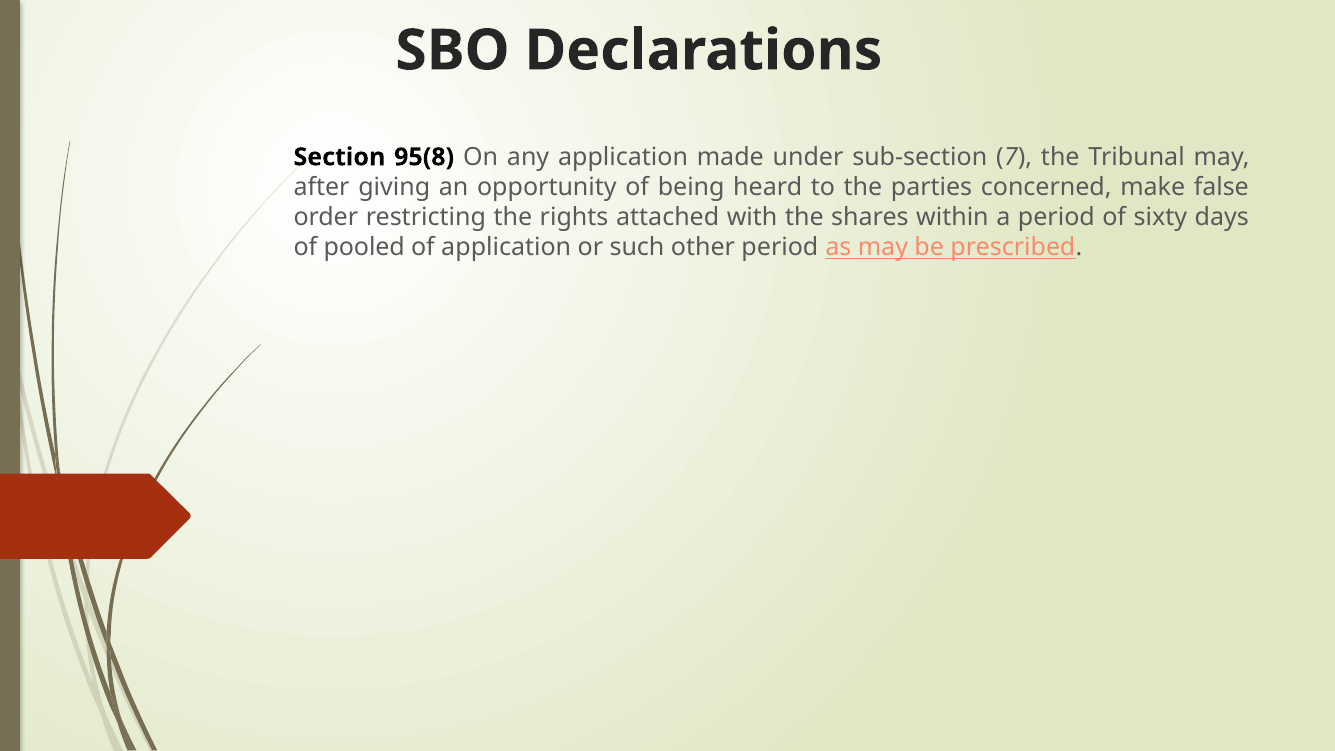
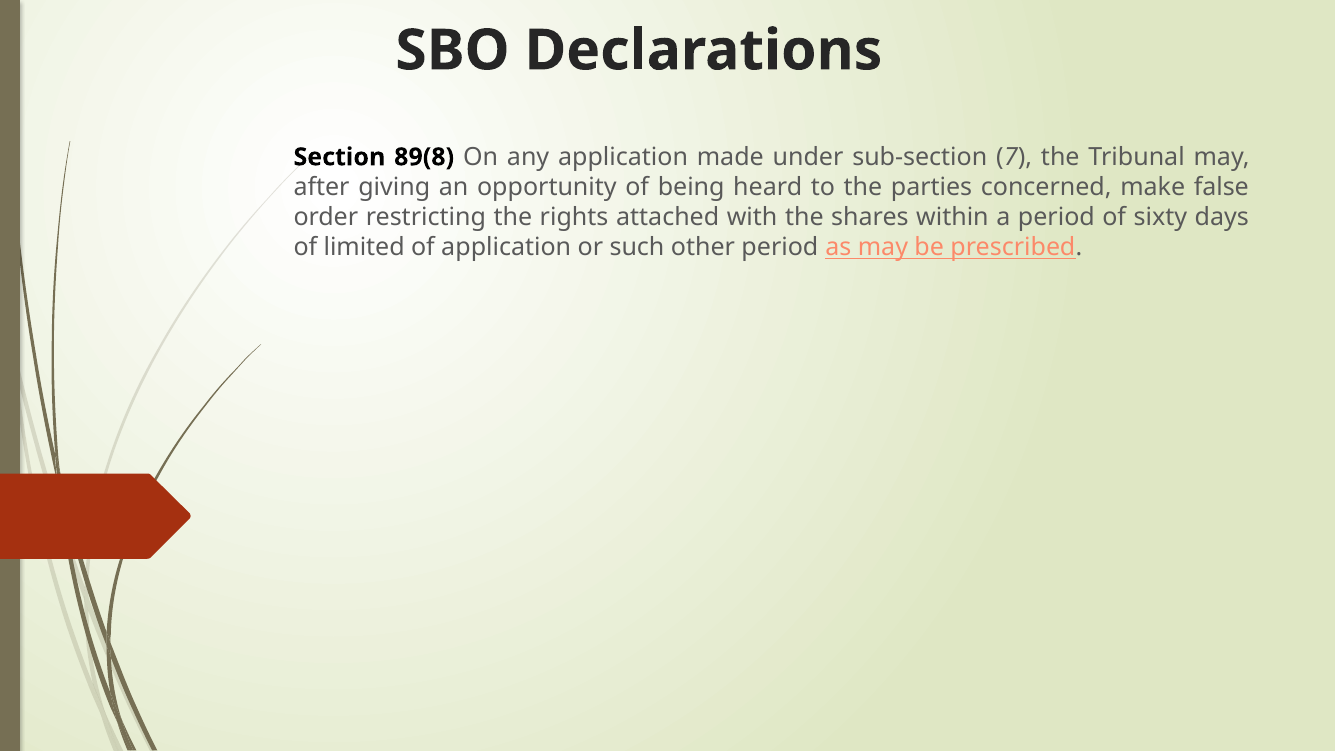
95(8: 95(8 -> 89(8
pooled: pooled -> limited
